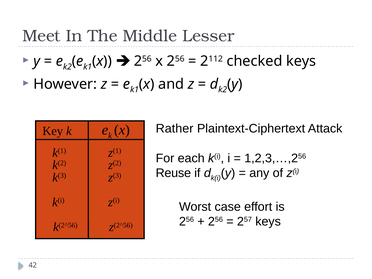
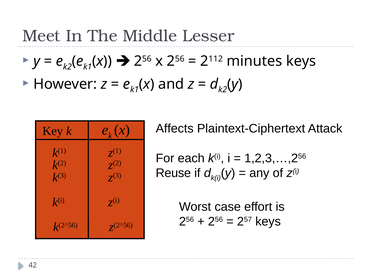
checked: checked -> minutes
Rather: Rather -> Affects
